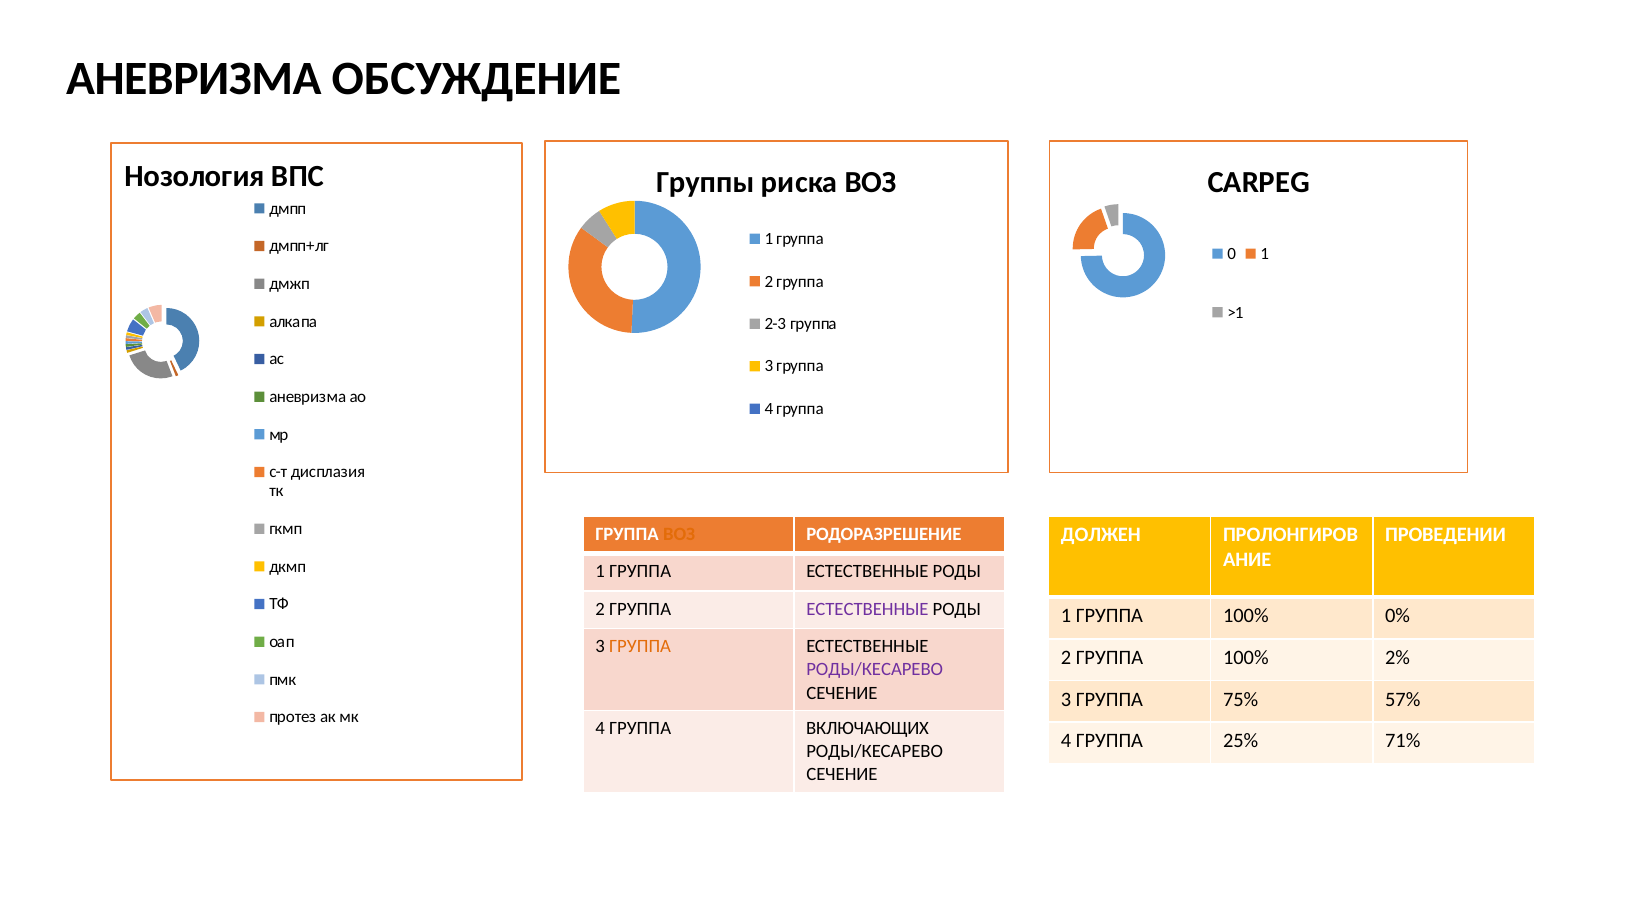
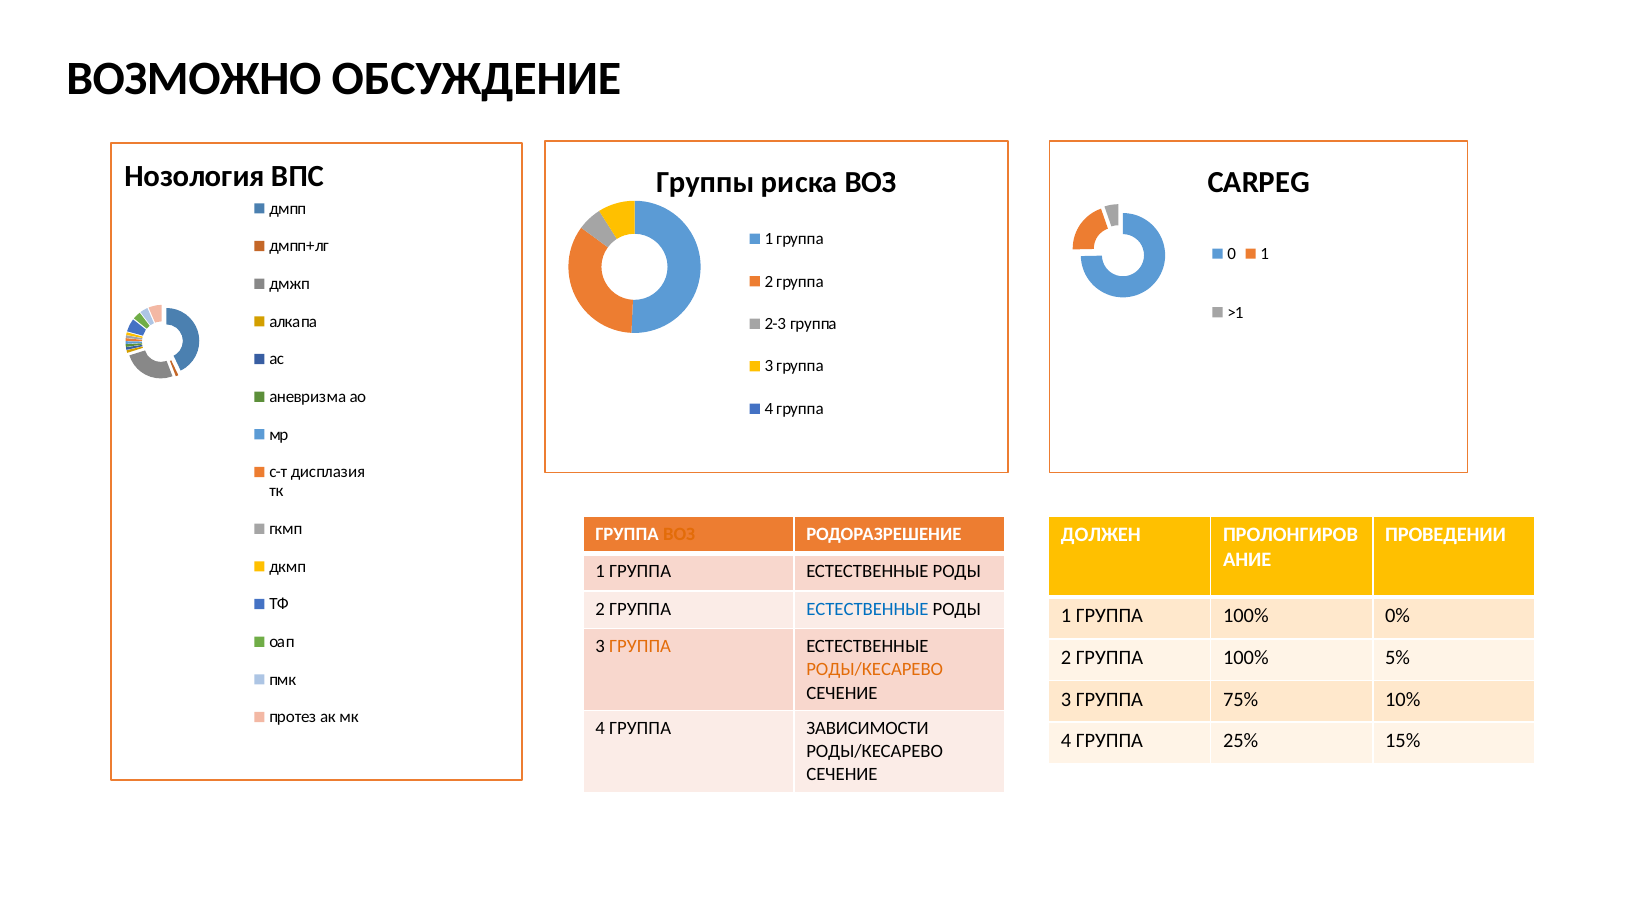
АНЕВРИЗМА at (194, 79): АНЕВРИЗМА -> ВОЗМОЖНО
ЕСТЕСТВЕННЫЕ at (867, 609) colour: purple -> blue
2%: 2% -> 5%
РОДЫ/КЕСАРЕВО at (875, 669) colour: purple -> orange
57%: 57% -> 10%
ВКЛЮЧАЮЩИХ: ВКЛЮЧАЮЩИХ -> ЗАВИСИМОСТИ
71%: 71% -> 15%
